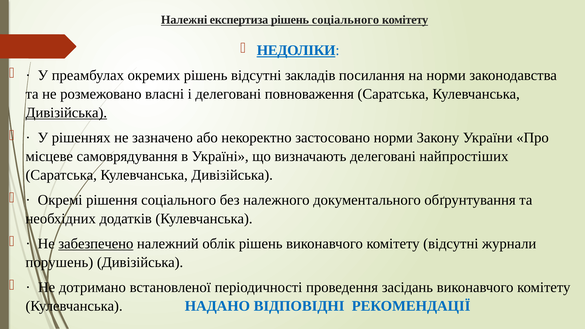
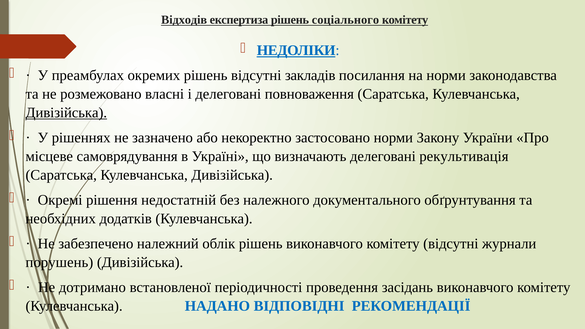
Належні: Належні -> Відходів
найпростіших: найпростіших -> рекультивація
рішення соціального: соціального -> недостатній
забезпечено underline: present -> none
